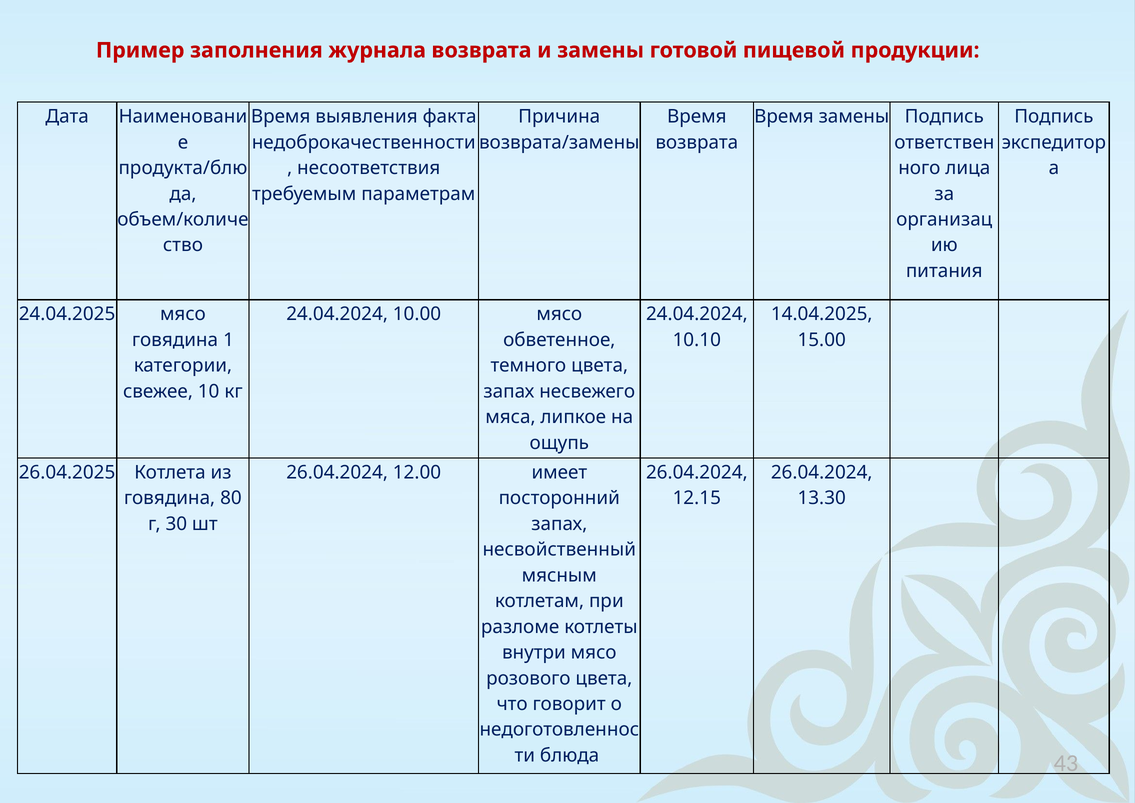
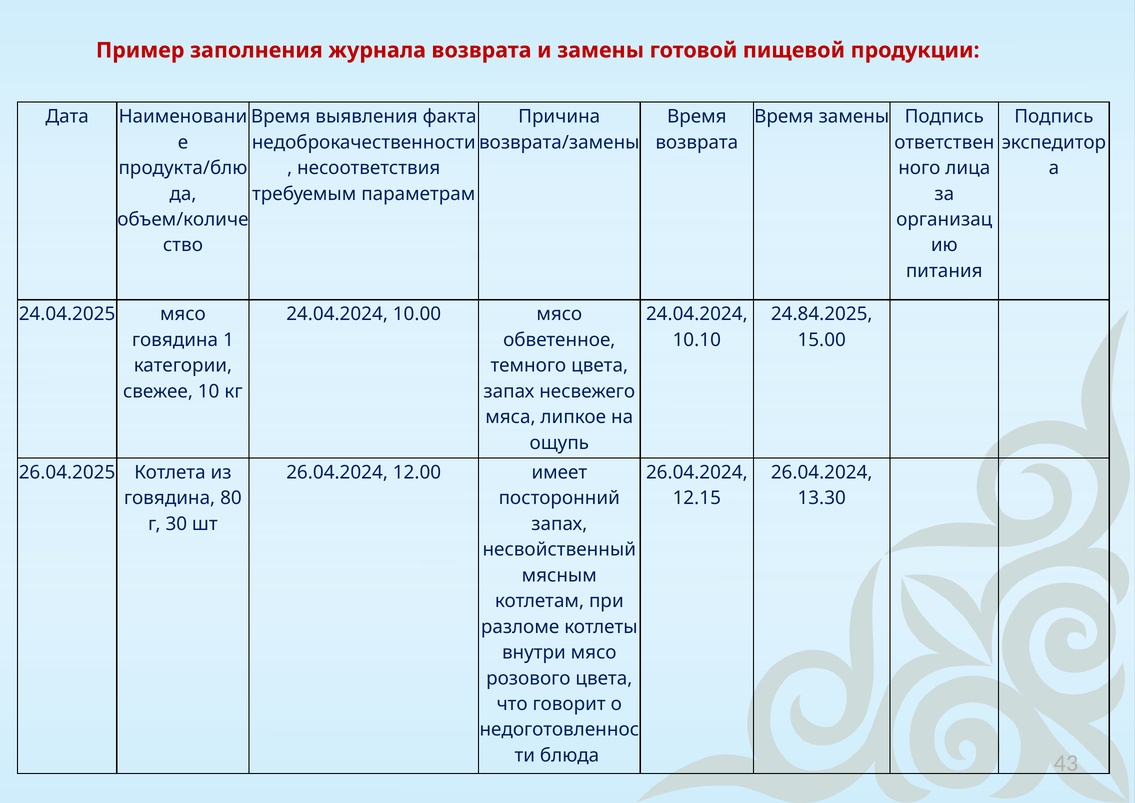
14.04.2025: 14.04.2025 -> 24.84.2025
